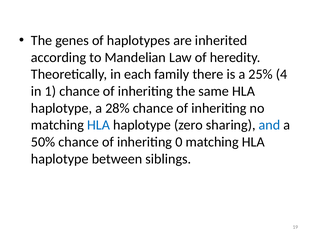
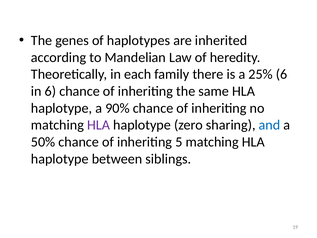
25% 4: 4 -> 6
in 1: 1 -> 6
28%: 28% -> 90%
HLA at (99, 125) colour: blue -> purple
0: 0 -> 5
